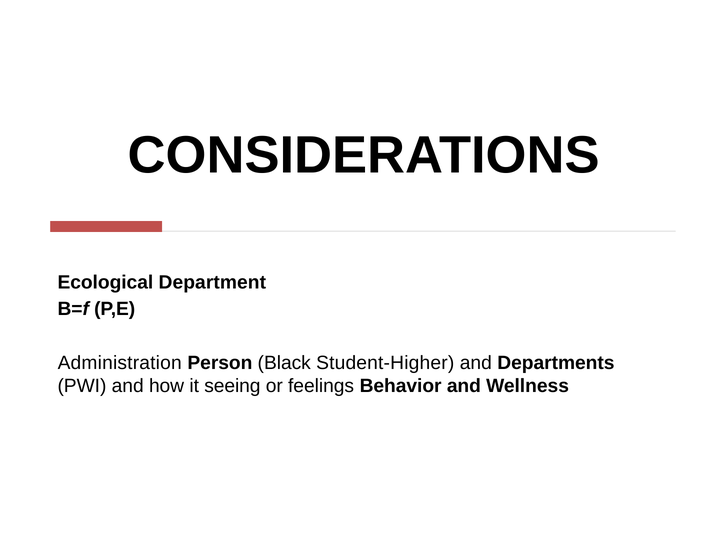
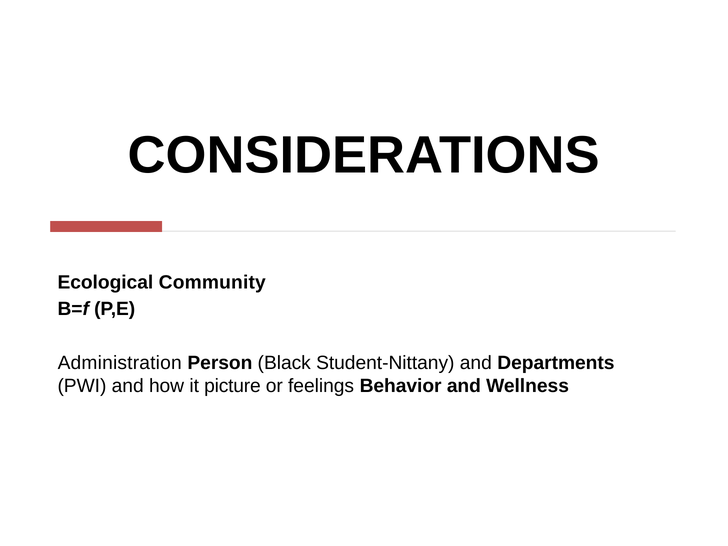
Department: Department -> Community
Student-Higher: Student-Higher -> Student-Nittany
seeing: seeing -> picture
